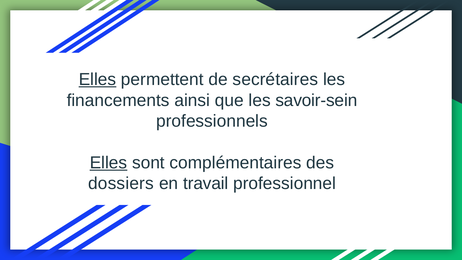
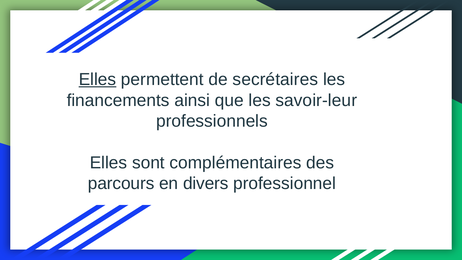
savoir-sein: savoir-sein -> savoir-leur
Elles at (109, 163) underline: present -> none
dossiers: dossiers -> parcours
travail: travail -> divers
